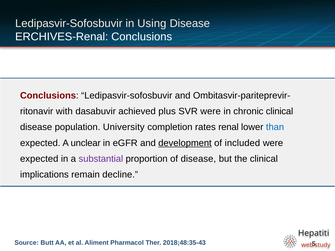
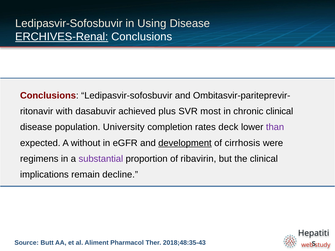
ERCHIVES-Renal underline: none -> present
SVR were: were -> most
renal: renal -> deck
than colour: blue -> purple
unclear: unclear -> without
included: included -> cirrhosis
expected at (39, 159): expected -> regimens
of disease: disease -> ribavirin
